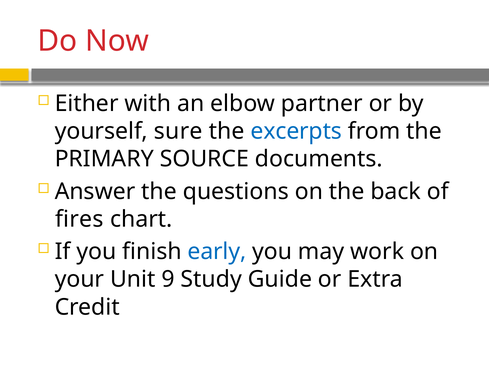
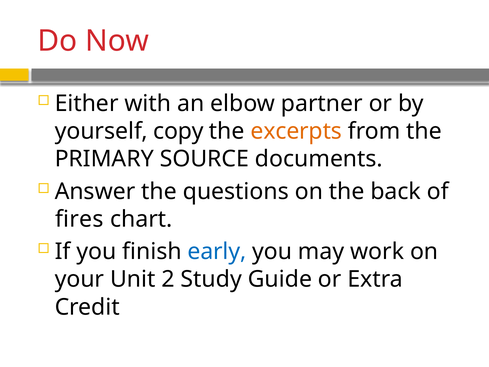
sure: sure -> copy
excerpts colour: blue -> orange
9: 9 -> 2
